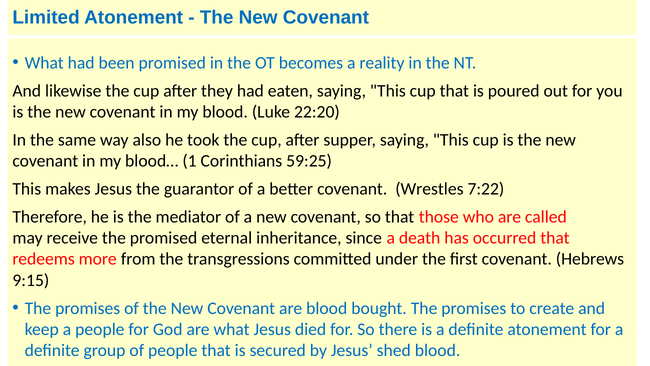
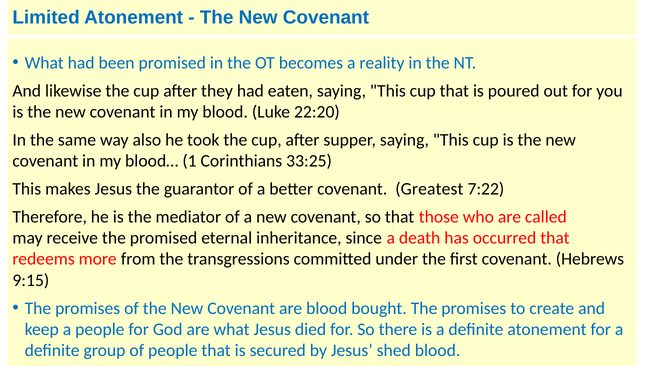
59:25: 59:25 -> 33:25
Wrestles: Wrestles -> Greatest
